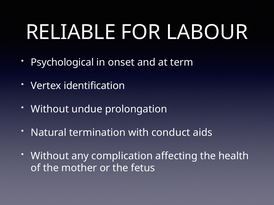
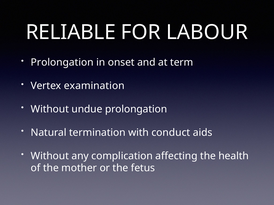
Psychological at (62, 62): Psychological -> Prolongation
identification: identification -> examination
